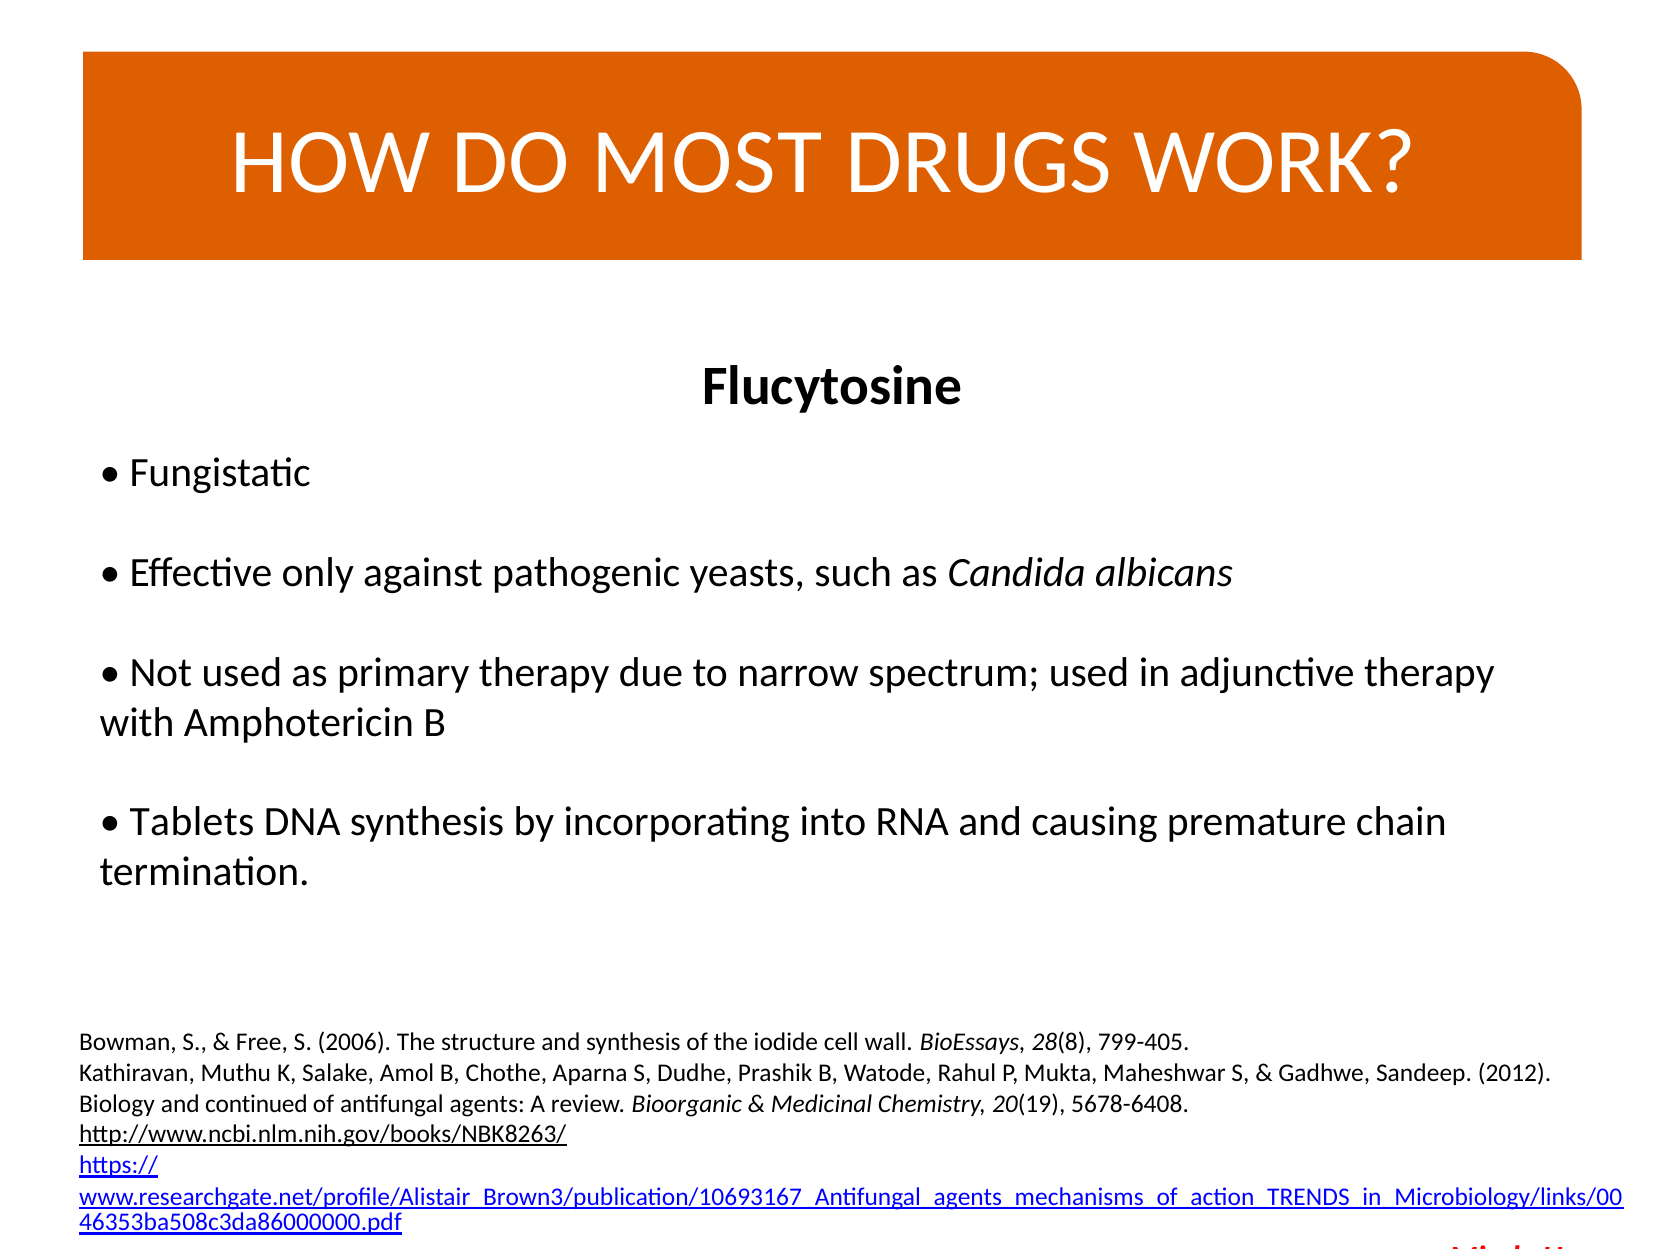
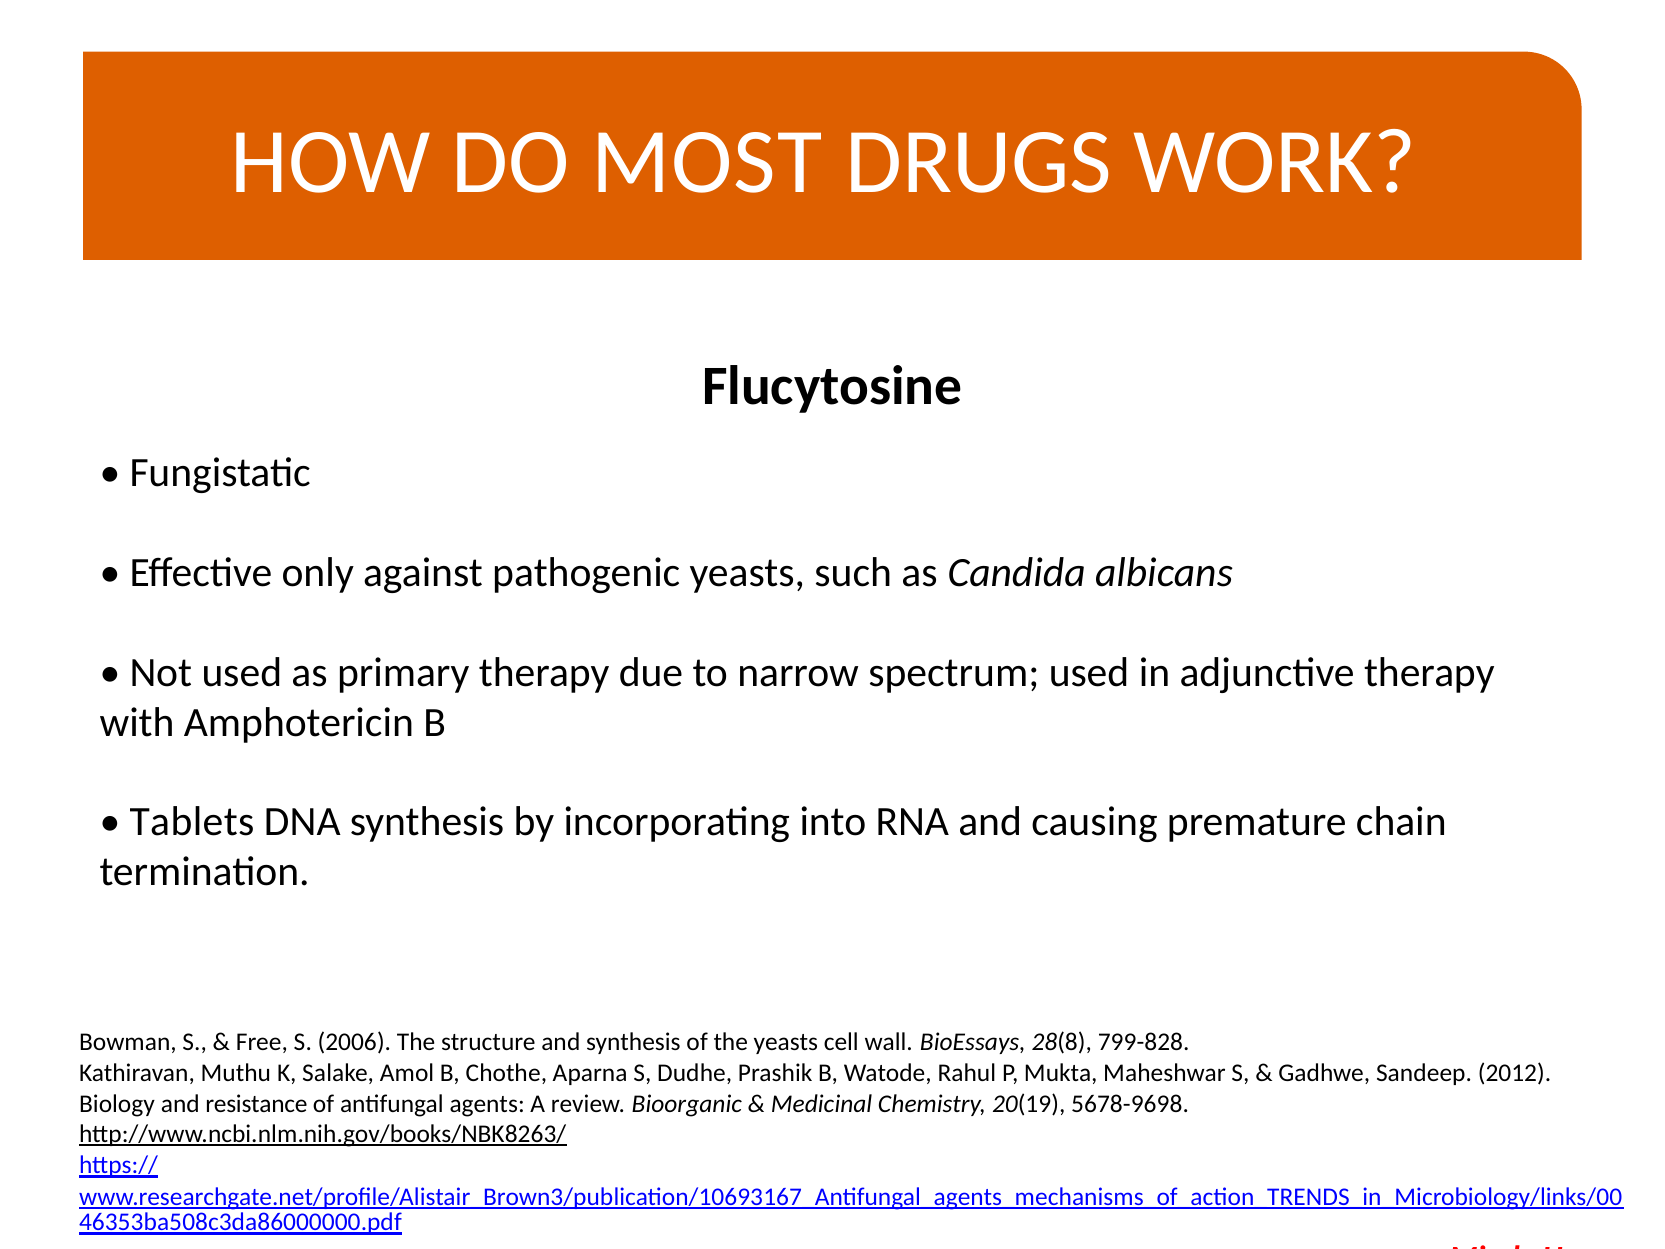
the iodide: iodide -> yeasts
799-405: 799-405 -> 799-828
continued: continued -> resistance
5678-6408: 5678-6408 -> 5678-9698
